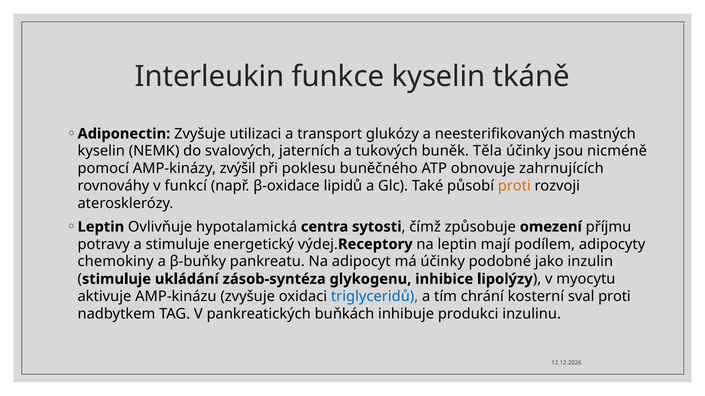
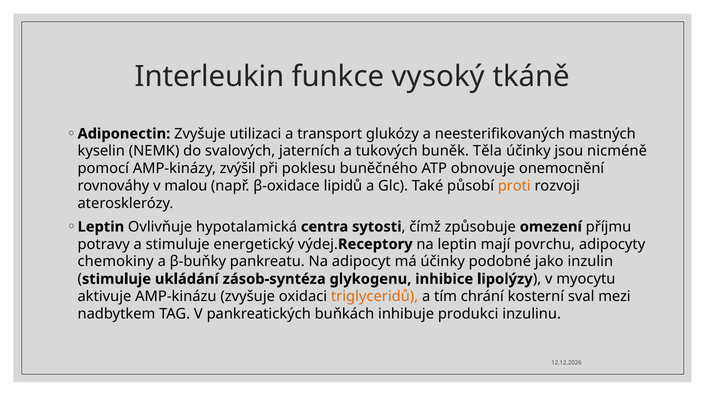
funkce kyselin: kyselin -> vysoký
zahrnujících: zahrnujících -> onemocnění
funkcí: funkcí -> malou
podílem: podílem -> povrchu
triglyceridů colour: blue -> orange
sval proti: proti -> mezi
